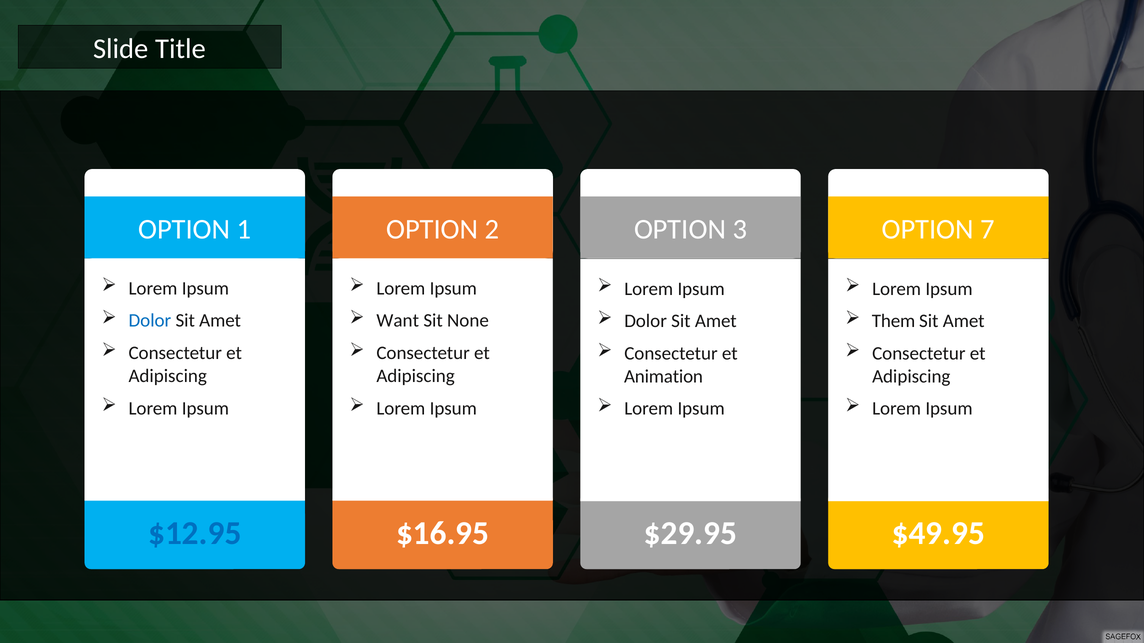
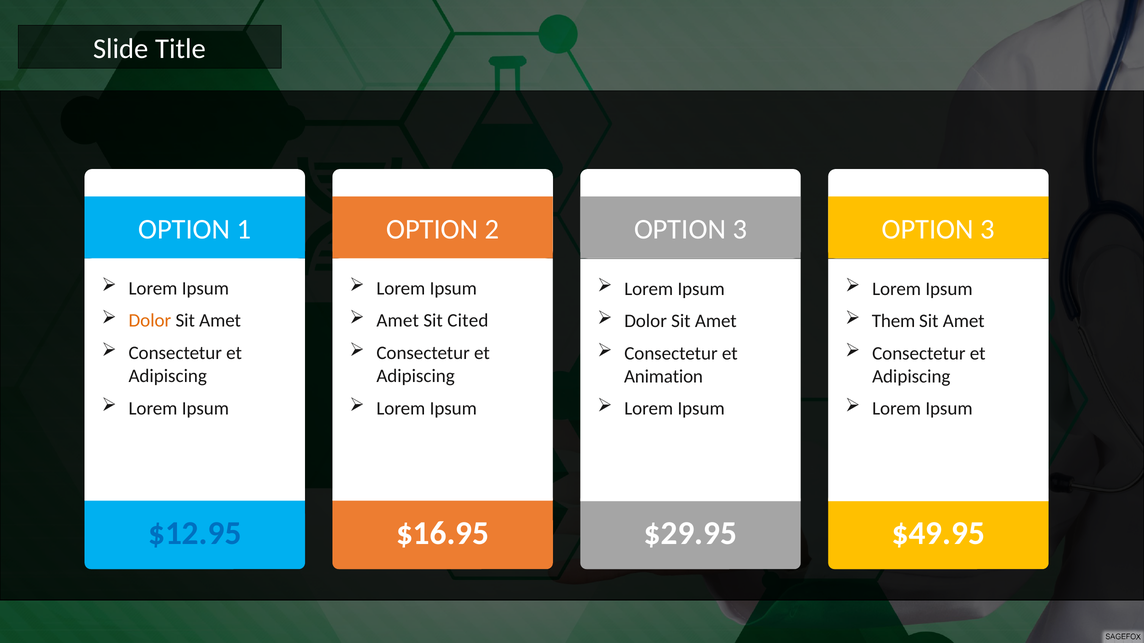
7 at (988, 230): 7 -> 3
Dolor at (150, 321) colour: blue -> orange
Want at (398, 321): Want -> Amet
None: None -> Cited
